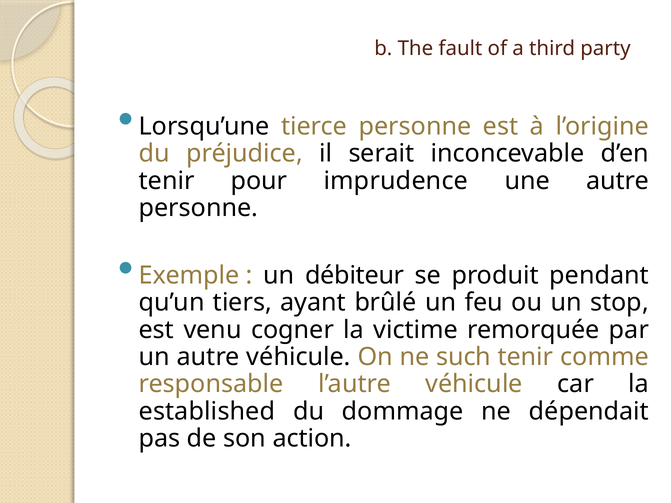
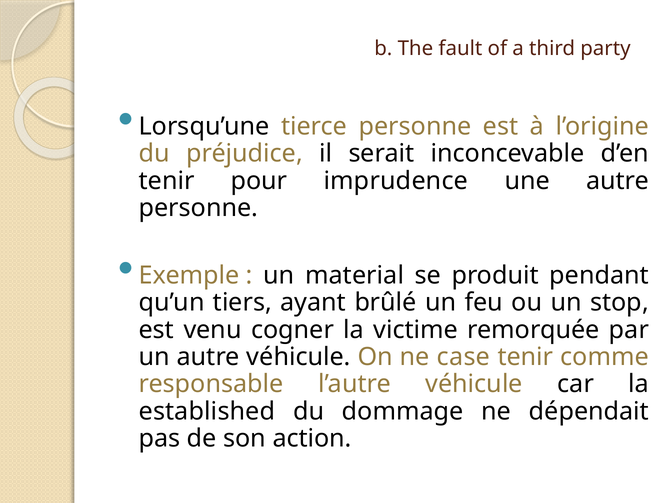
débiteur: débiteur -> material
such: such -> case
